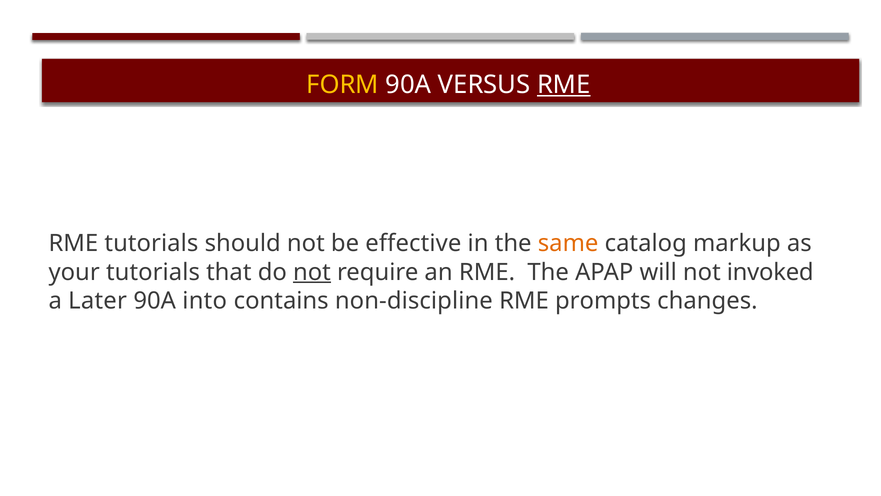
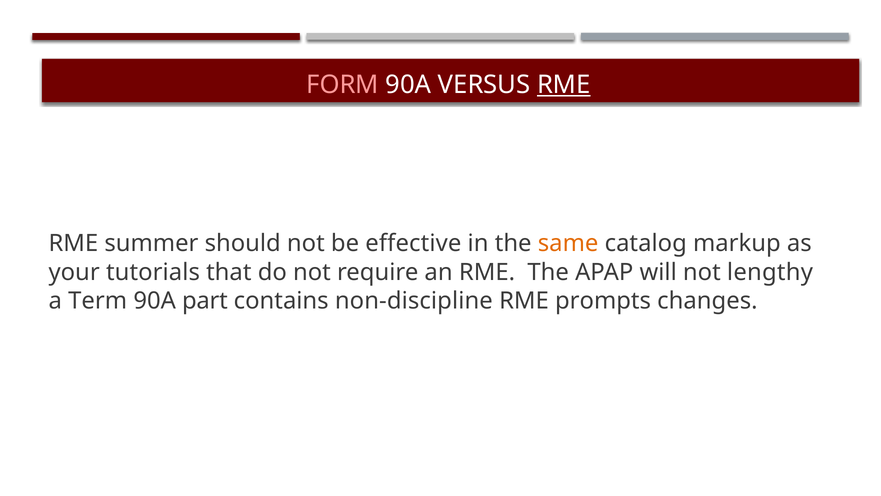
FORM colour: yellow -> pink
RME tutorials: tutorials -> summer
not at (312, 272) underline: present -> none
invoked: invoked -> lengthy
Later: Later -> Term
into: into -> part
